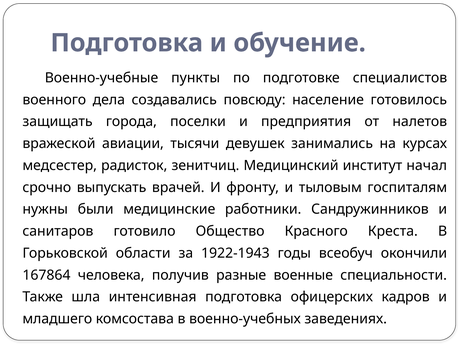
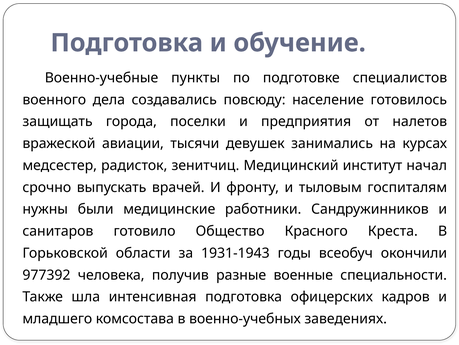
1922-1943: 1922-1943 -> 1931-1943
167864: 167864 -> 977392
